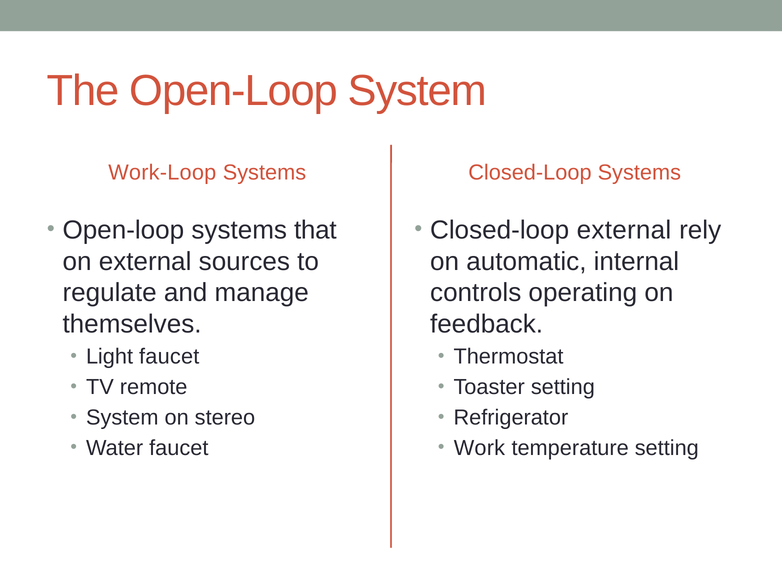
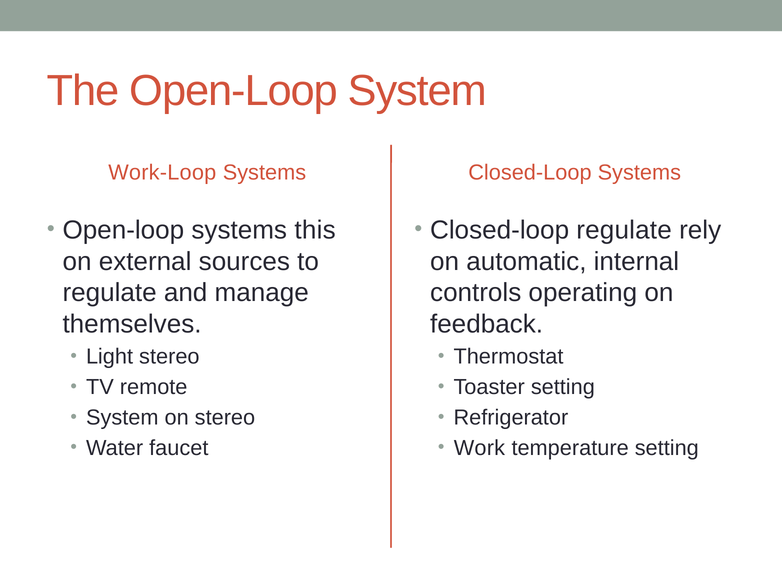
that: that -> this
Closed-loop external: external -> regulate
Light faucet: faucet -> stereo
